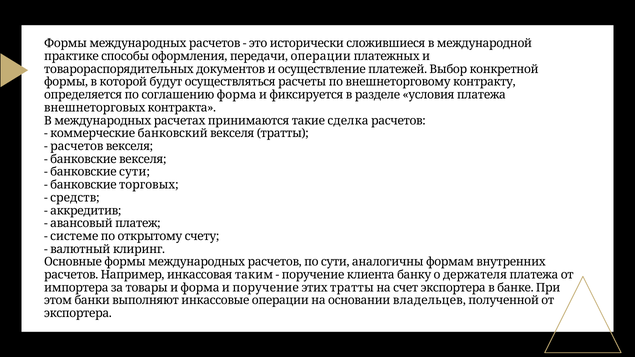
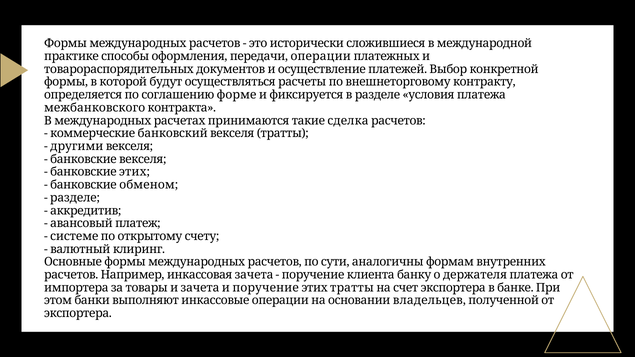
соглашению форма: форма -> форме
внешнеторговых: внешнеторговых -> межбанковского
расчетов at (77, 146): расчетов -> другими
банковские сути: сути -> этих
торговых: торговых -> обменом
средств at (75, 198): средств -> разделе
инкассовая таким: таким -> зачета
и форма: форма -> зачета
